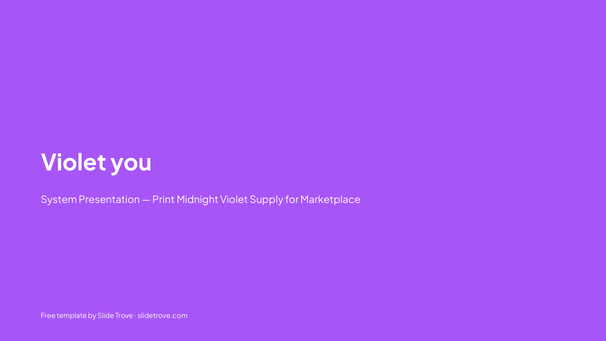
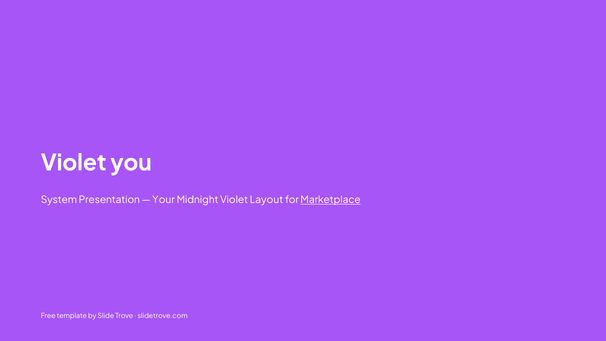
Print: Print -> Your
Supply: Supply -> Layout
Marketplace underline: none -> present
